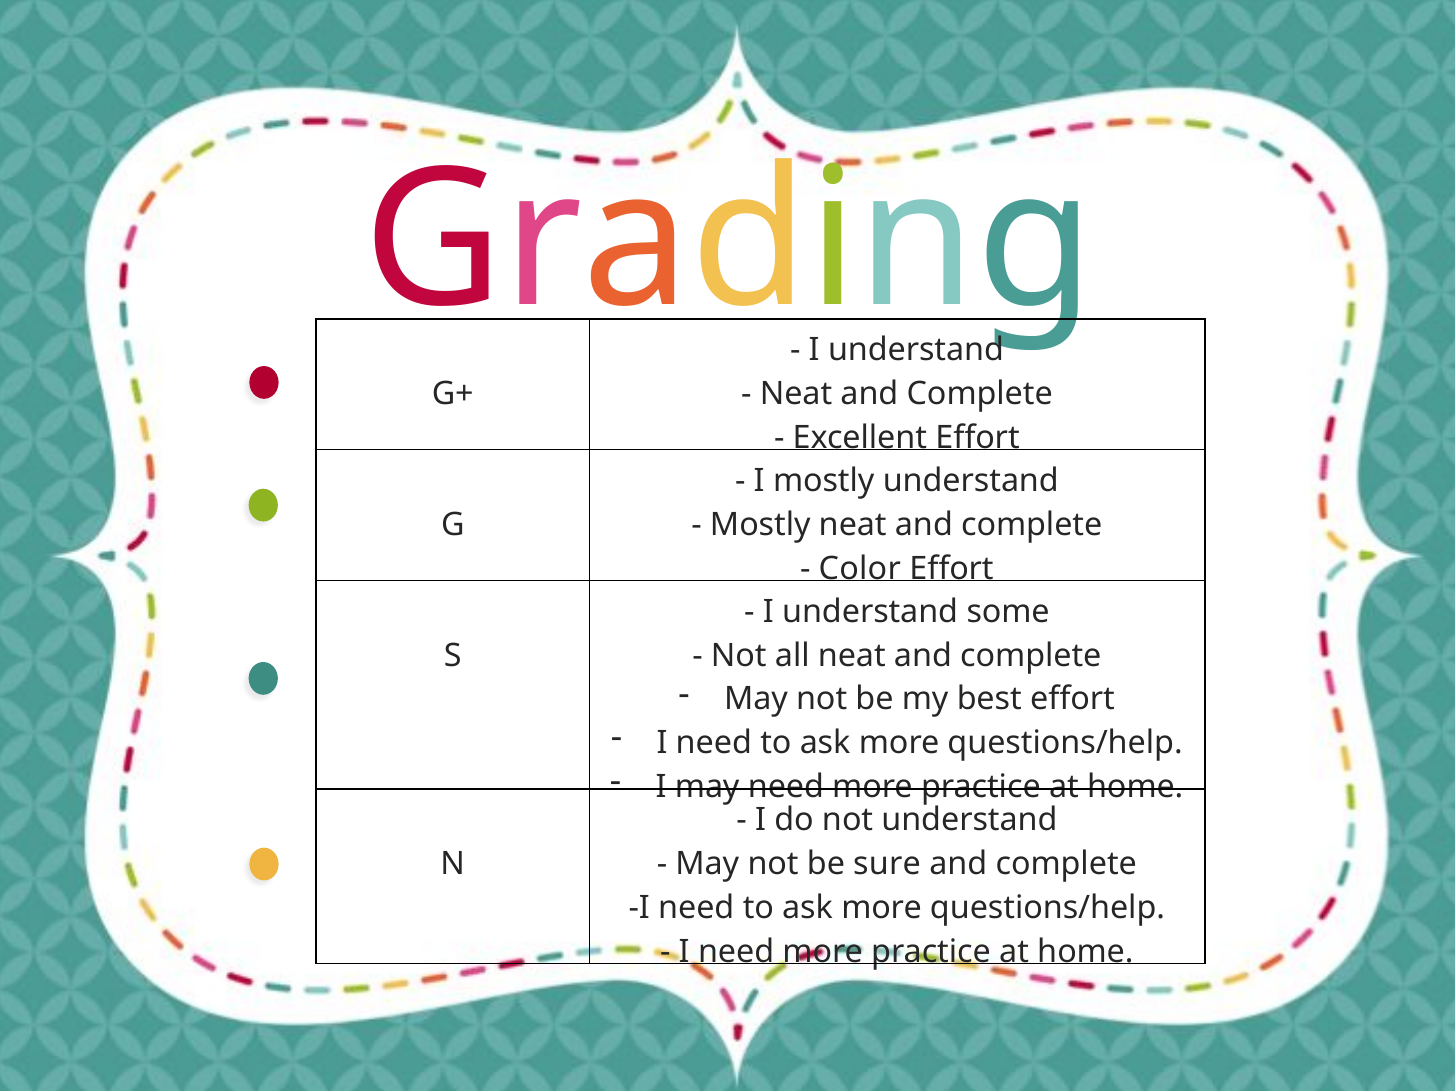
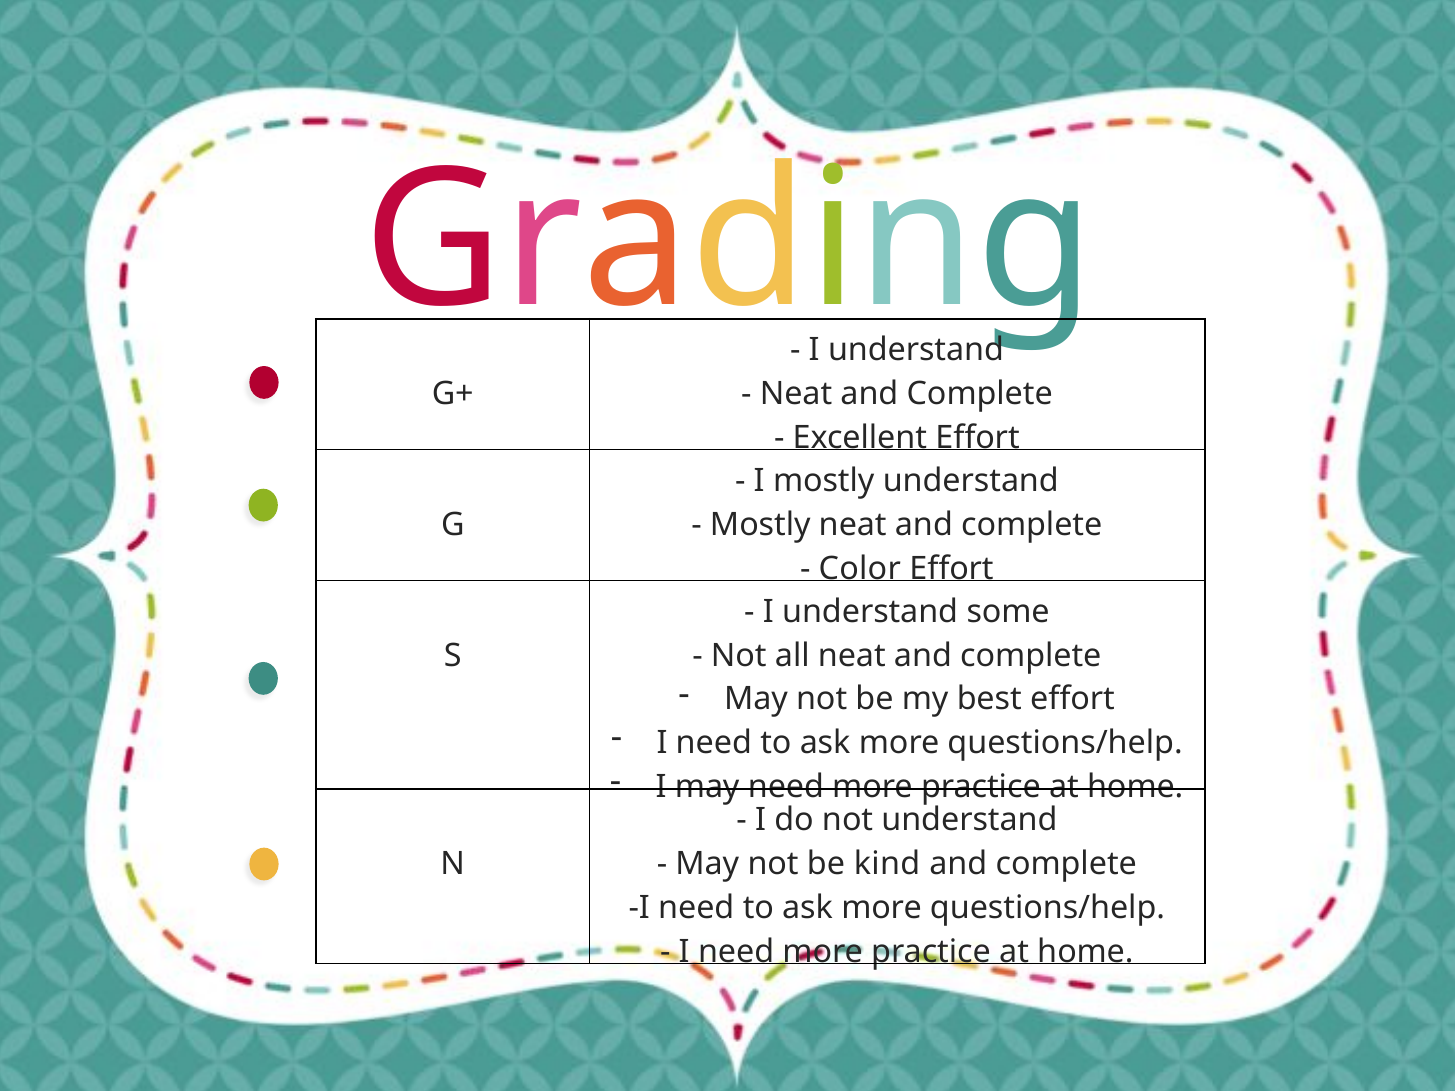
sure: sure -> kind
